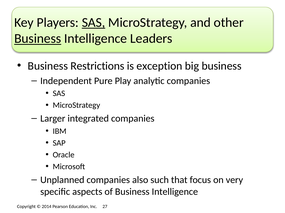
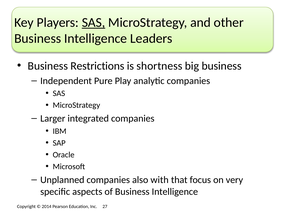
Business at (38, 39) underline: present -> none
exception: exception -> shortness
such: such -> with
